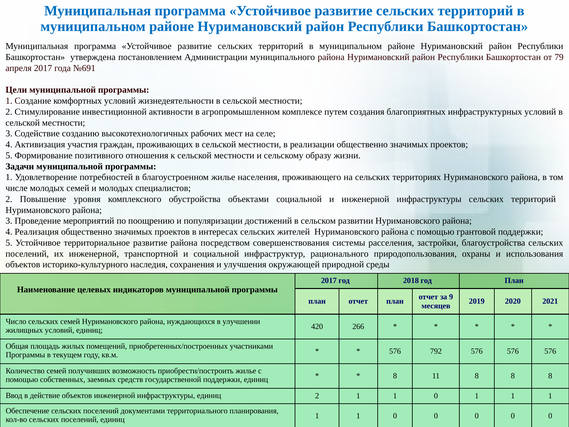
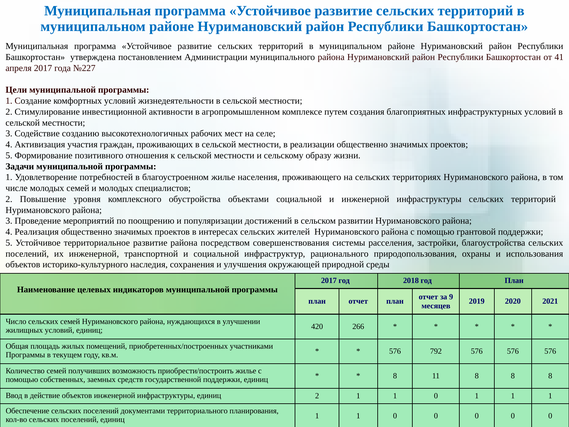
79: 79 -> 41
№691: №691 -> №227
